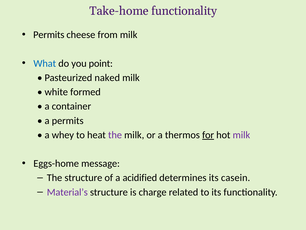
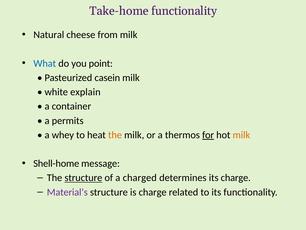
Permits at (49, 35): Permits -> Natural
naked: naked -> casein
formed: formed -> explain
the at (115, 135) colour: purple -> orange
milk at (241, 135) colour: purple -> orange
Eggs-home: Eggs-home -> Shell-home
structure at (83, 177) underline: none -> present
acidified: acidified -> charged
its casein: casein -> charge
